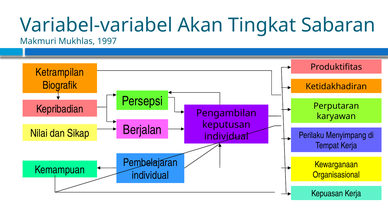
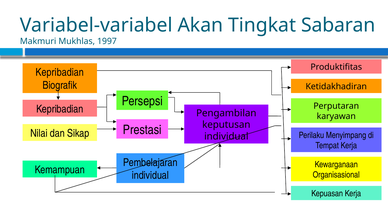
Ketrampilan at (60, 72): Ketrampilan -> Kepribadian
Berjalan: Berjalan -> Prestasi
